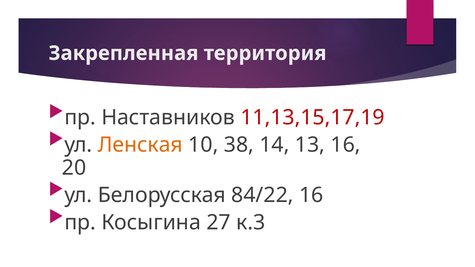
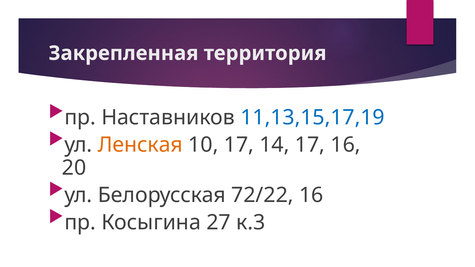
11,13,15,17,19 colour: red -> blue
10 38: 38 -> 17
14 13: 13 -> 17
84/22: 84/22 -> 72/22
